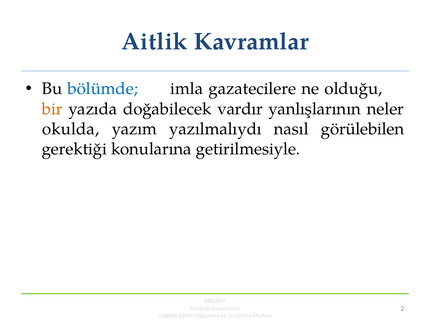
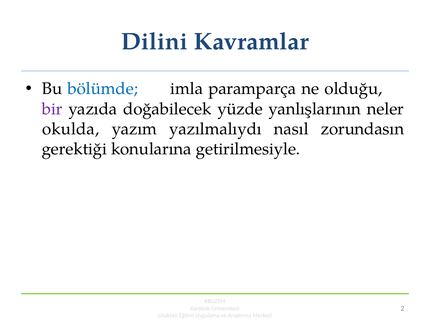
Aitlik: Aitlik -> Dilini
gazatecilere: gazatecilere -> paramparça
bir colour: orange -> purple
vardır: vardır -> yüzde
görülebilen: görülebilen -> zorundasın
